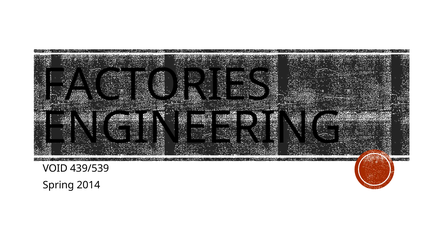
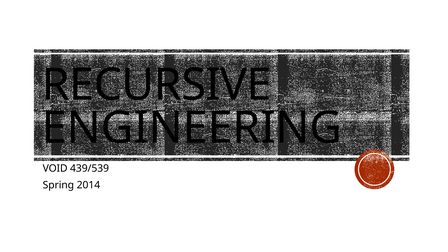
FACTORIES: FACTORIES -> RECURSIVE
